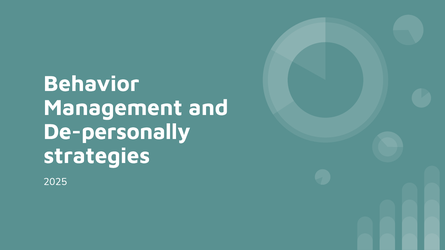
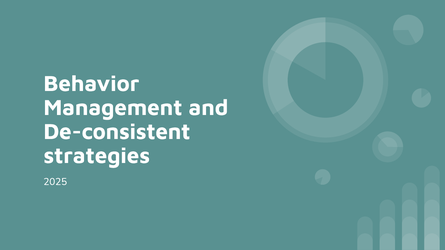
De-personally: De-personally -> De-consistent
